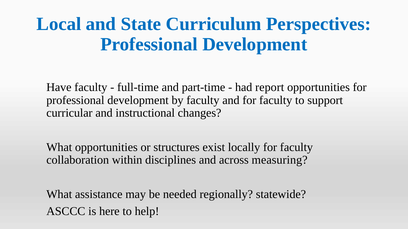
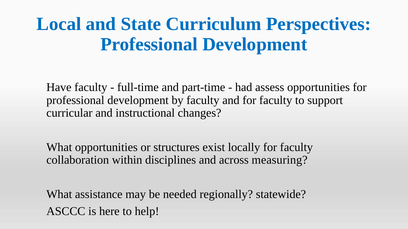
report: report -> assess
